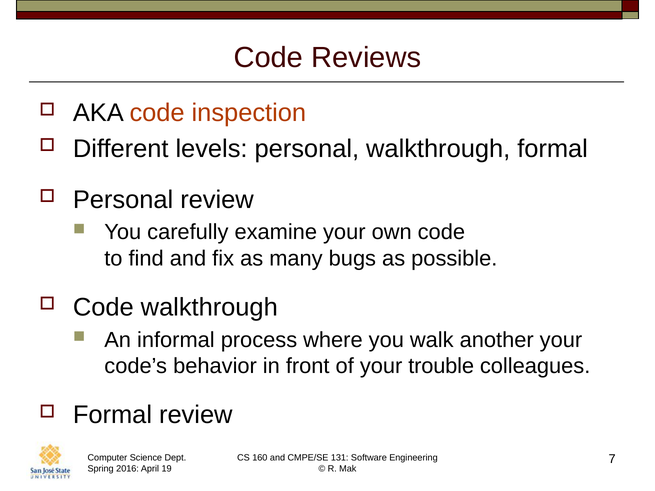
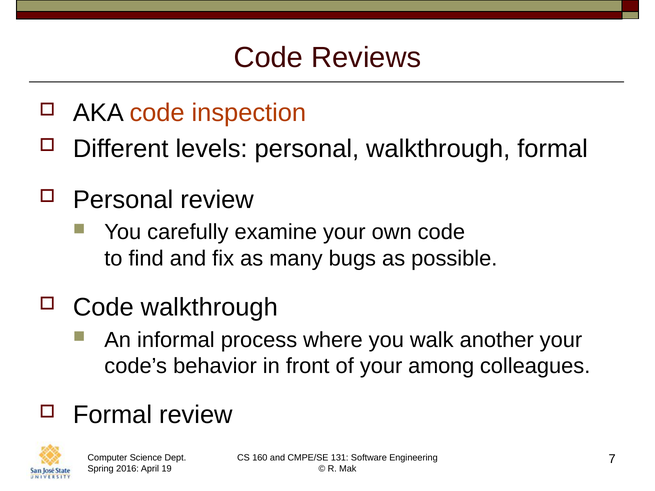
trouble: trouble -> among
